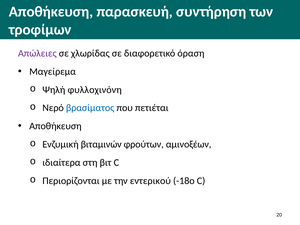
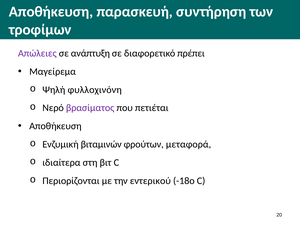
χλωρίδας: χλωρίδας -> ανάπτυξη
όραση: όραση -> πρέπει
βρασίματος colour: blue -> purple
αμινοξέων: αμινοξέων -> μεταφορά
